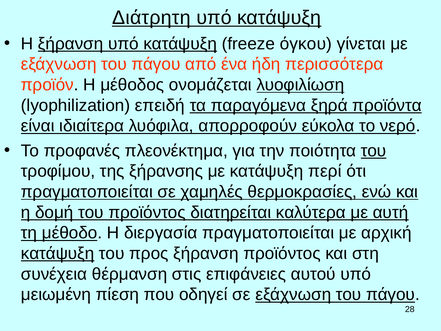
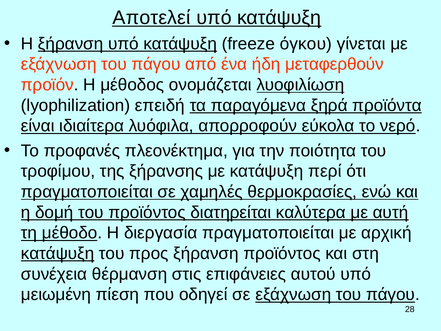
Διάτρητη: Διάτρητη -> Αποτελεί
περισσότερα: περισσότερα -> μεταφερθούν
του at (374, 151) underline: present -> none
